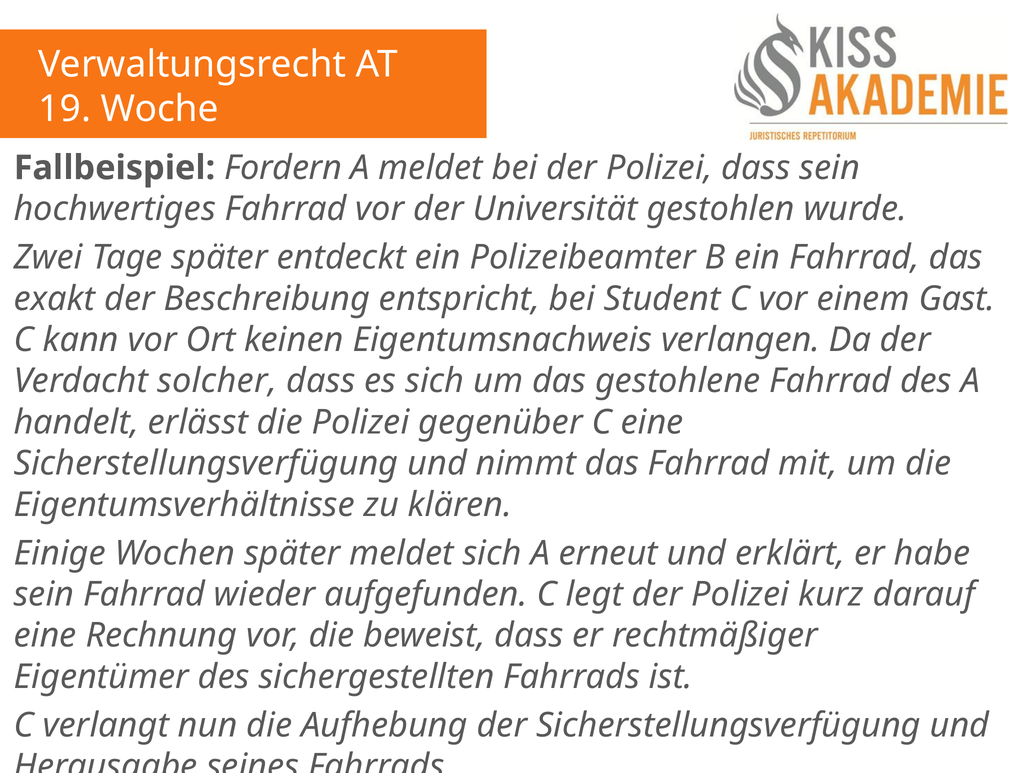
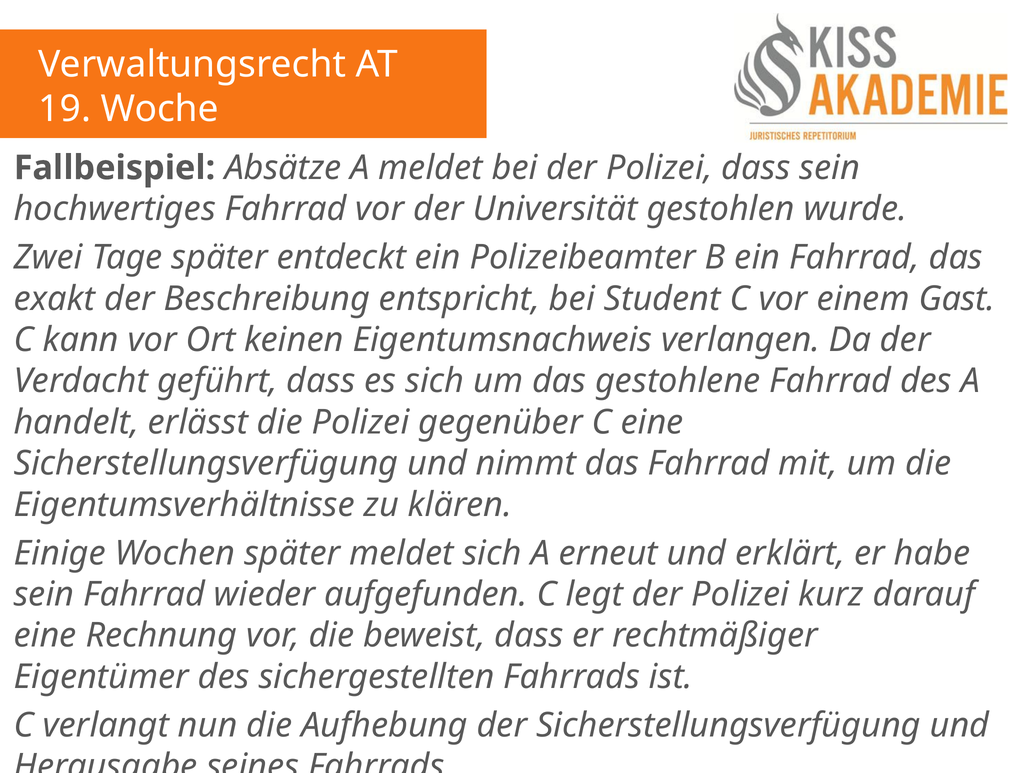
Fordern: Fordern -> Absätze
solcher: solcher -> geführt
